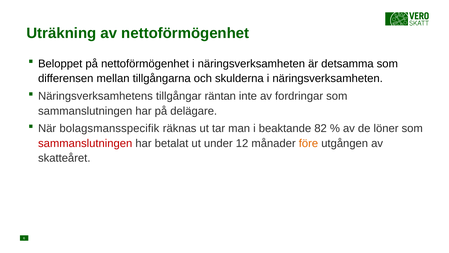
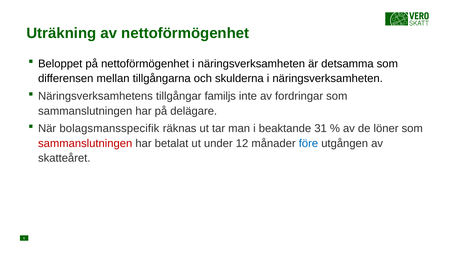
räntan: räntan -> familjs
82: 82 -> 31
före colour: orange -> blue
